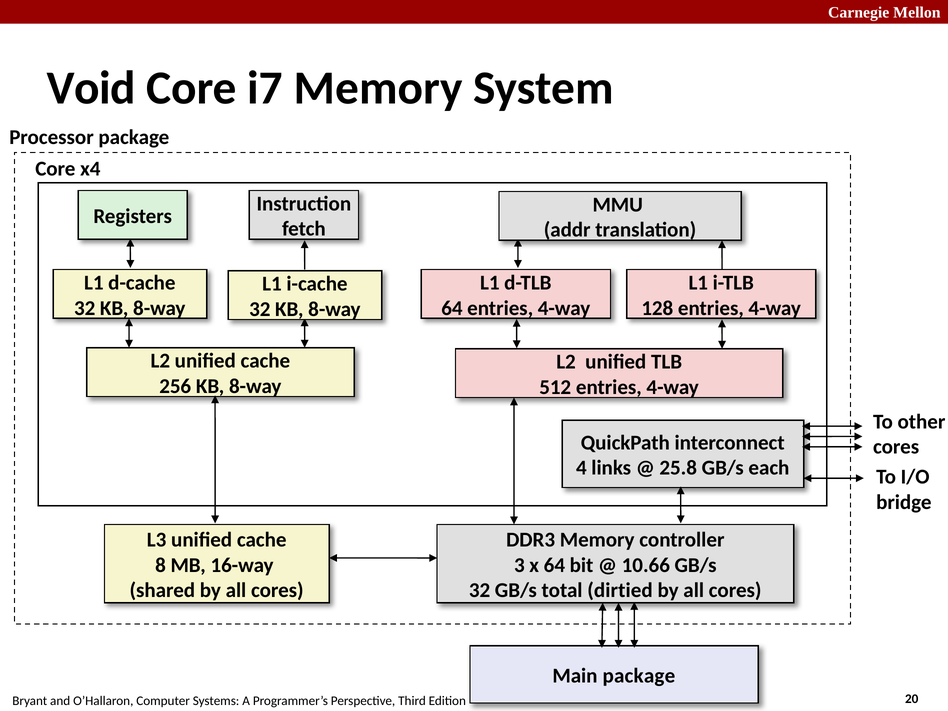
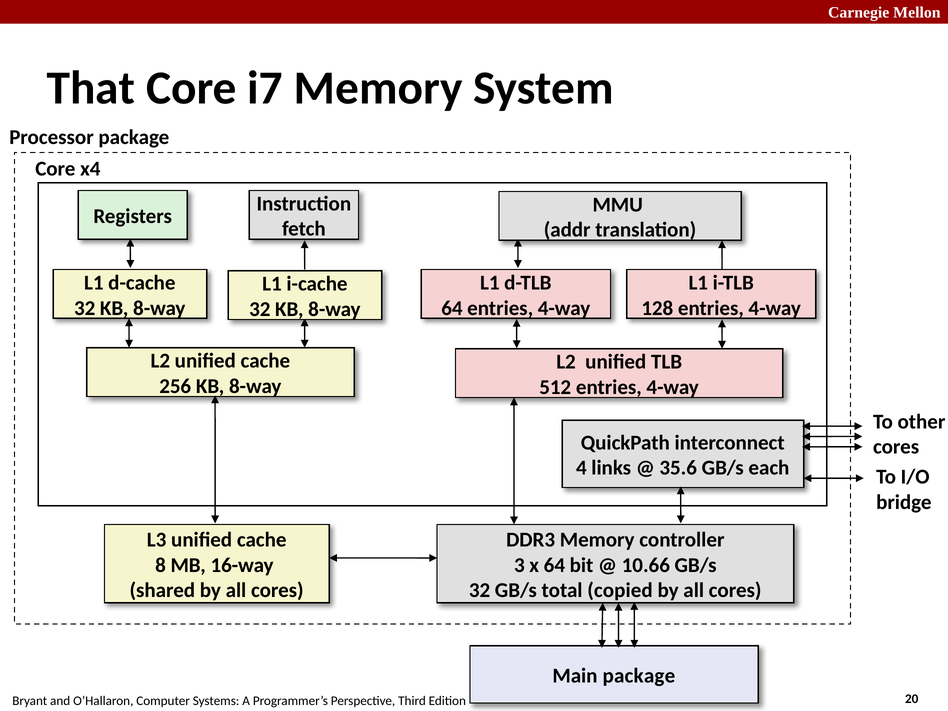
Void: Void -> That
25.8: 25.8 -> 35.6
dirtied: dirtied -> copied
